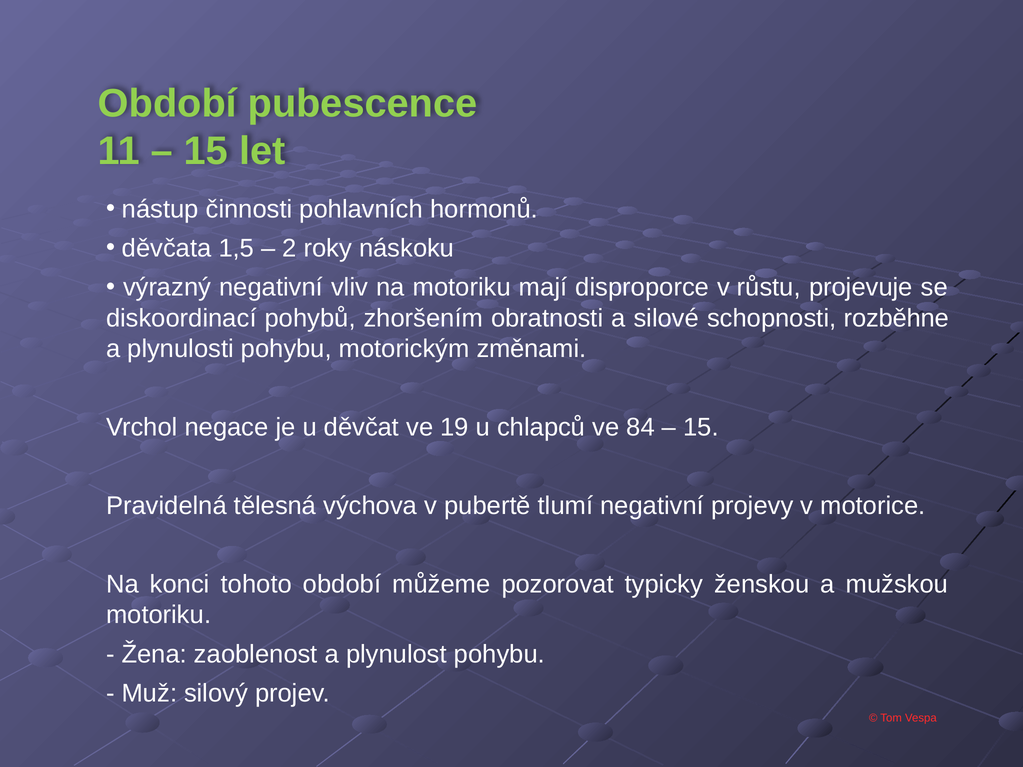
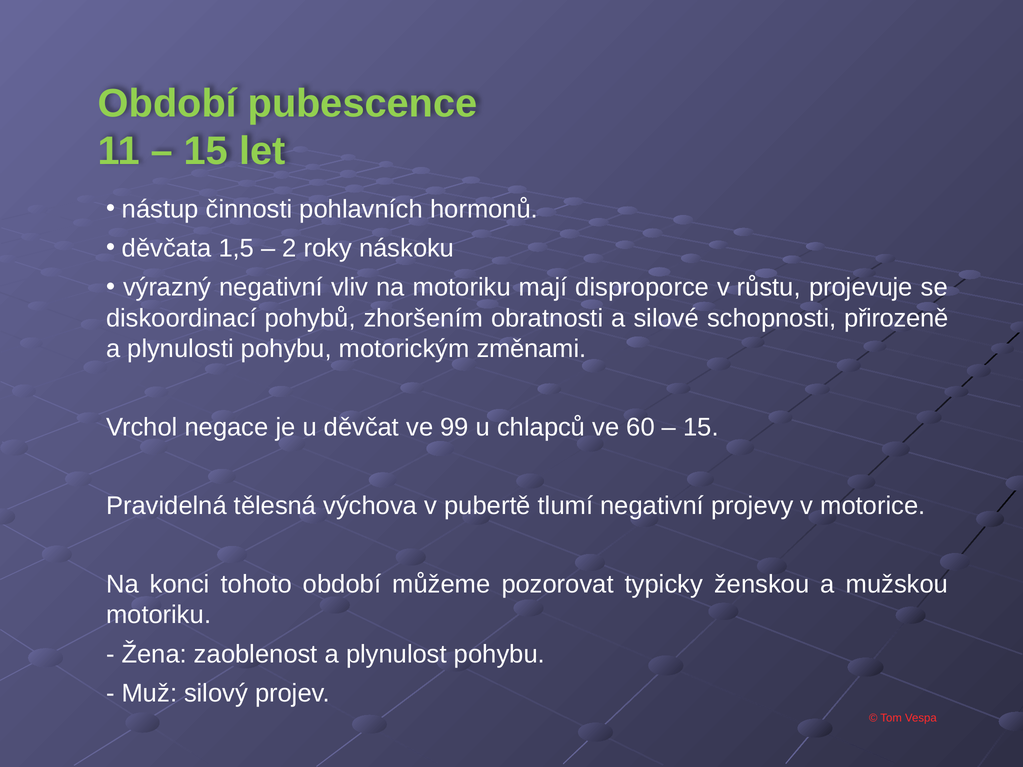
rozběhne: rozběhne -> přirozeně
19: 19 -> 99
84: 84 -> 60
